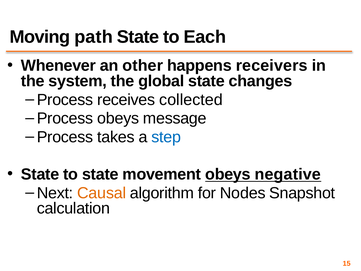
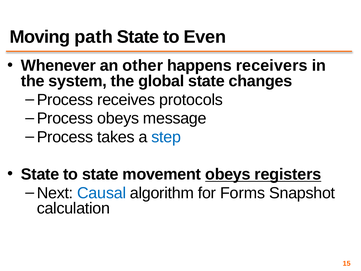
Each: Each -> Even
collected: collected -> protocols
negative: negative -> registers
Causal colour: orange -> blue
Nodes: Nodes -> Forms
